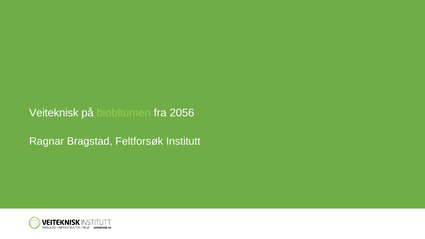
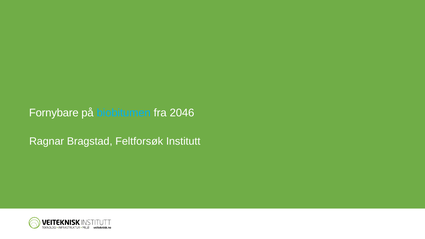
Veiteknisk: Veiteknisk -> Fornybare
biobitumen colour: light green -> light blue
2056: 2056 -> 2046
